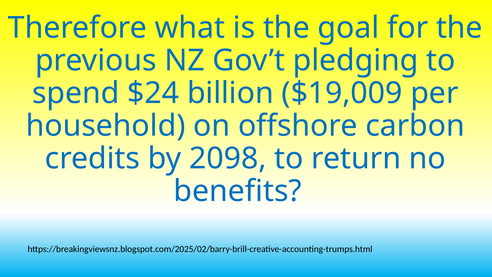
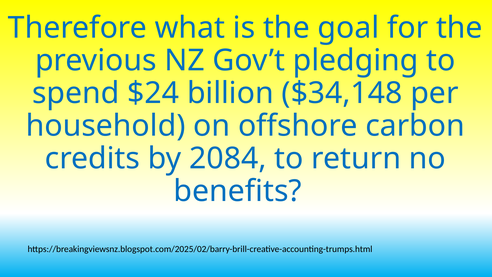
$19,009: $19,009 -> $34,148
2098: 2098 -> 2084
